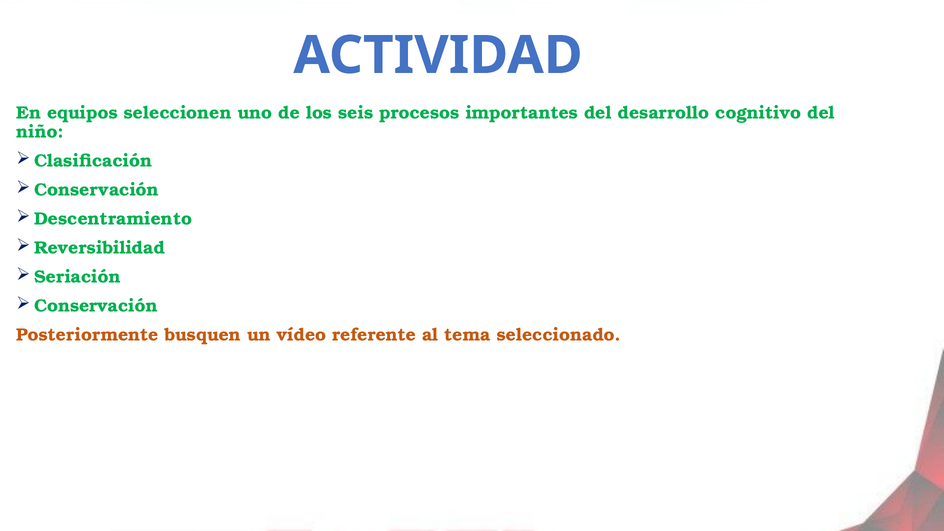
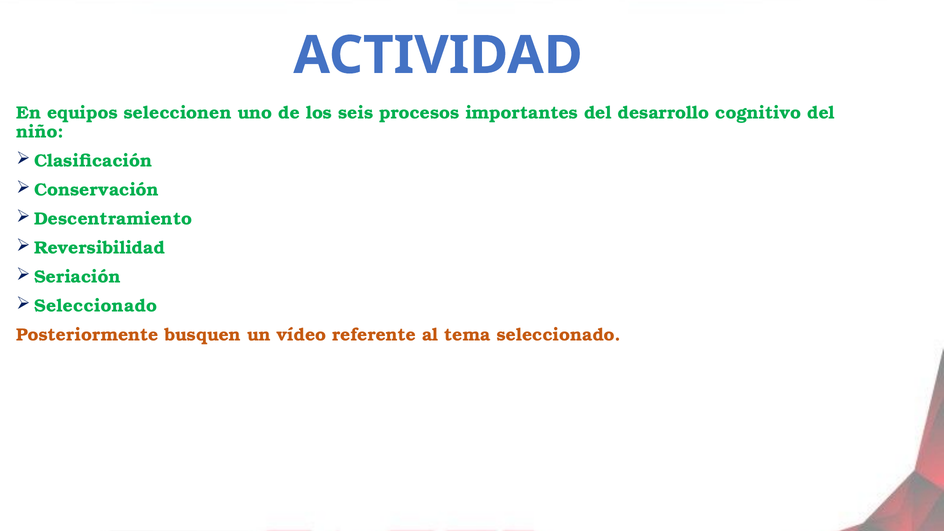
Conservación at (96, 306): Conservación -> Seleccionado
